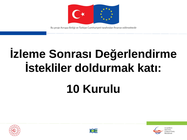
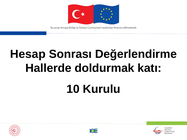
İzleme: İzleme -> Hesap
İstekliler: İstekliler -> Hallerde
